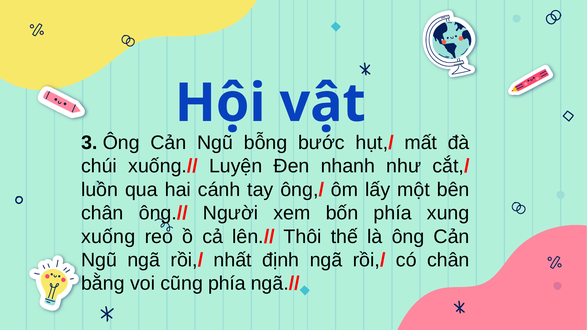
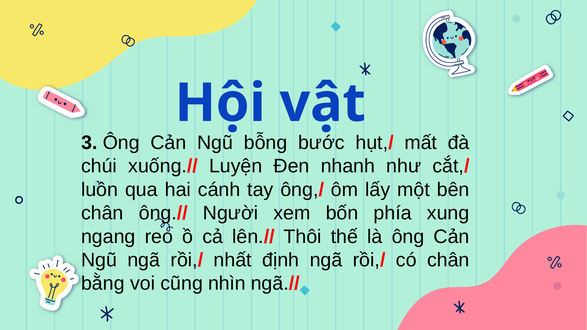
xuống: xuống -> ngang
cũng phía: phía -> nhìn
